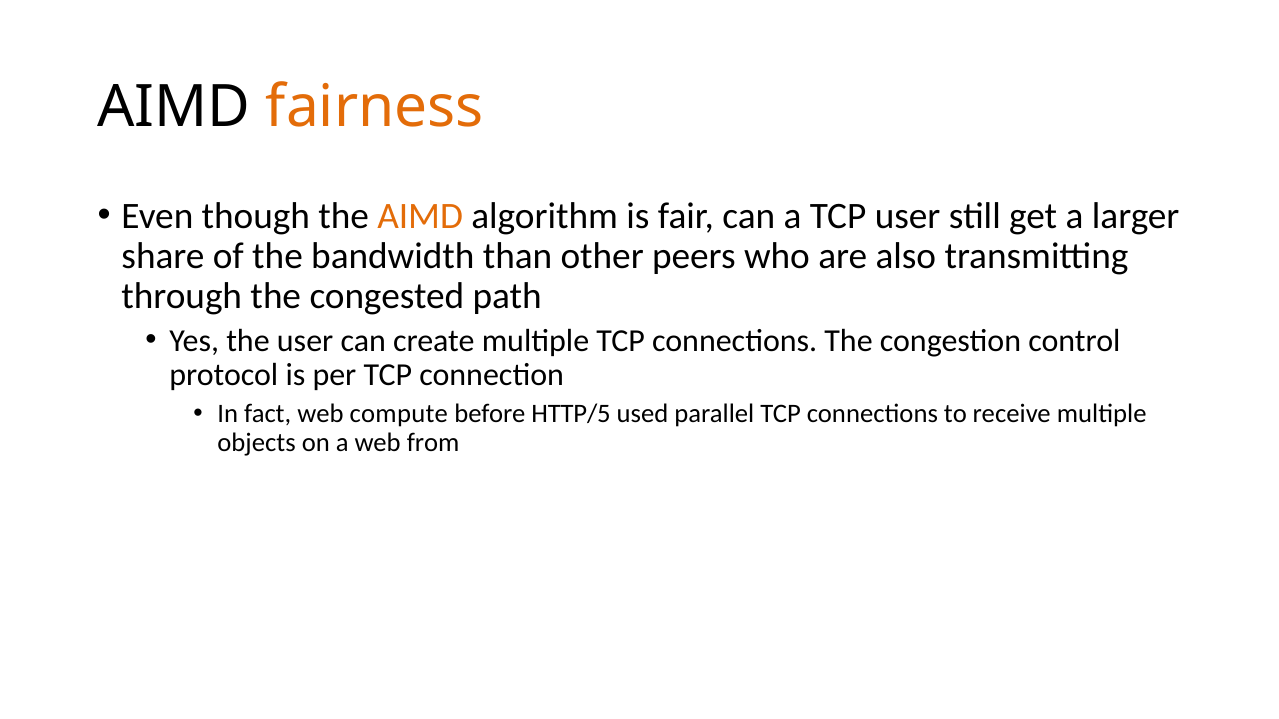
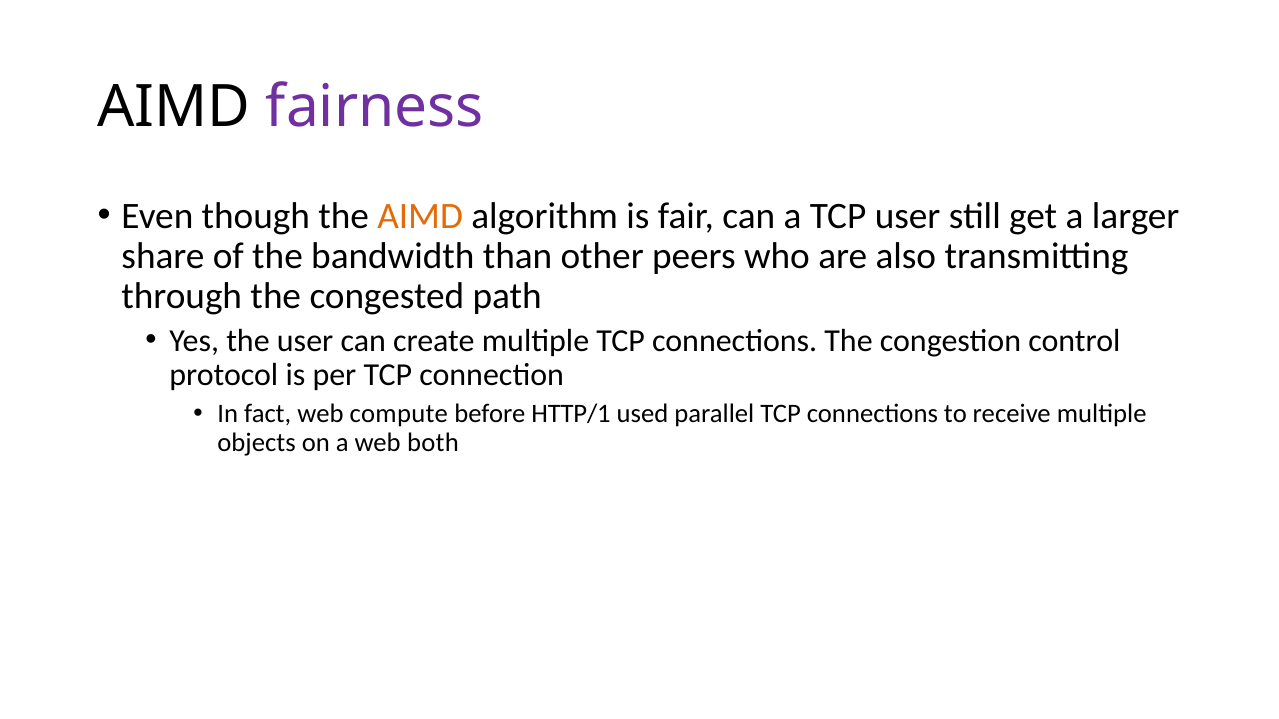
fairness colour: orange -> purple
HTTP/5: HTTP/5 -> HTTP/1
from: from -> both
